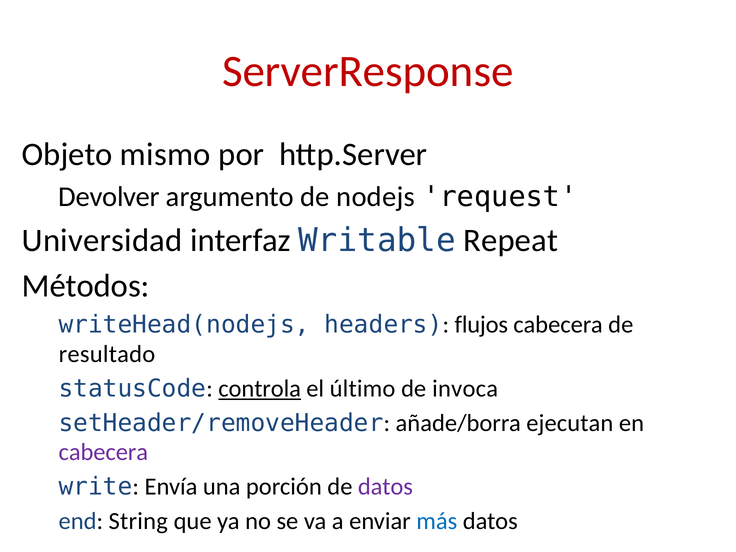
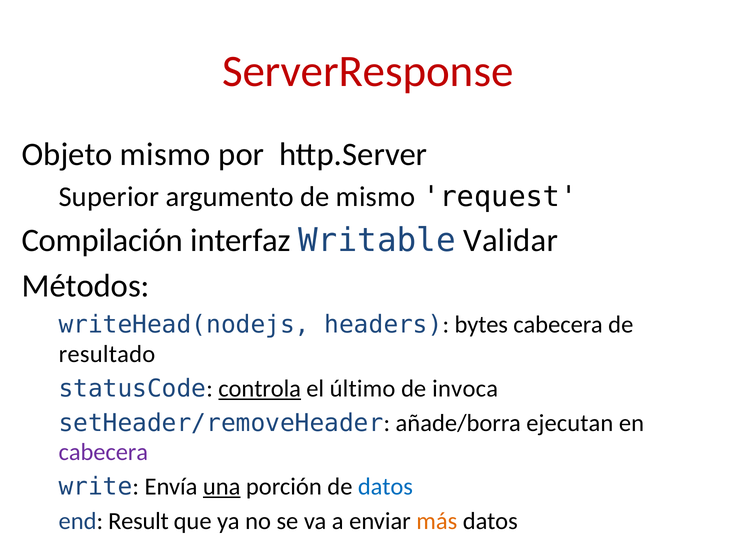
Devolver: Devolver -> Superior
de nodejs: nodejs -> mismo
Universidad: Universidad -> Compilación
Repeat: Repeat -> Validar
flujos: flujos -> bytes
una underline: none -> present
datos at (385, 487) colour: purple -> blue
String: String -> Result
más colour: blue -> orange
